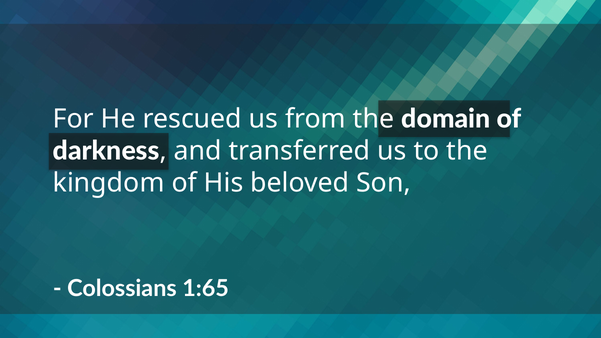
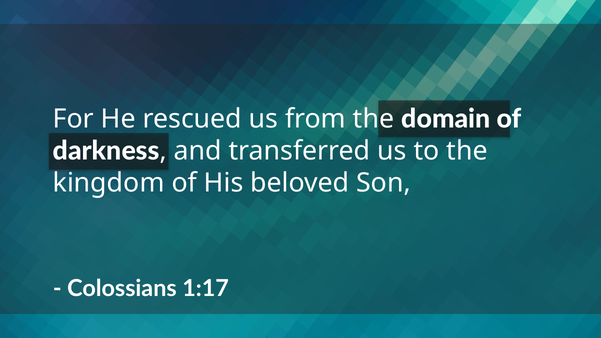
1:65: 1:65 -> 1:17
